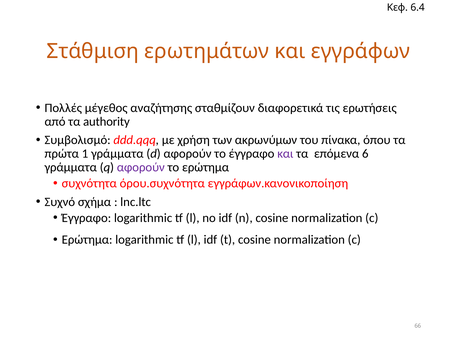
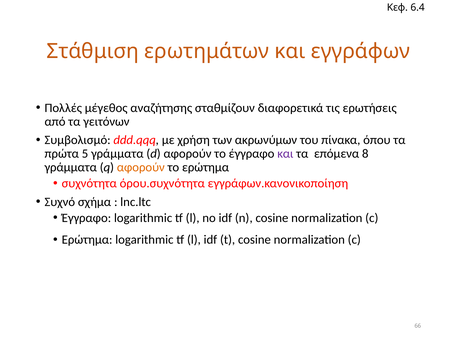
authority: authority -> γειτόνων
1: 1 -> 5
6: 6 -> 8
αφορούν at (141, 168) colour: purple -> orange
